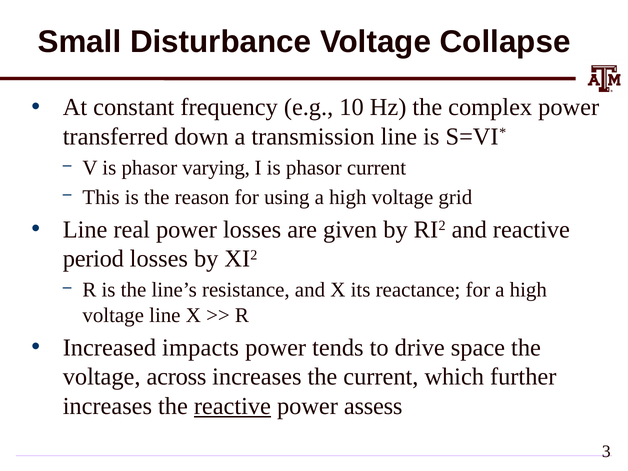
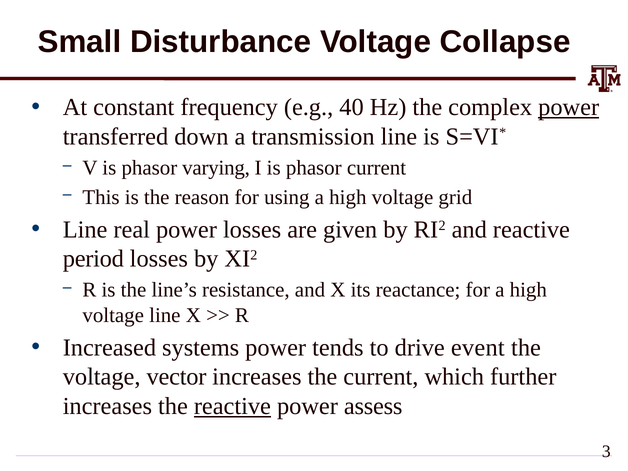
10: 10 -> 40
power at (569, 107) underline: none -> present
impacts: impacts -> systems
space: space -> event
across: across -> vector
